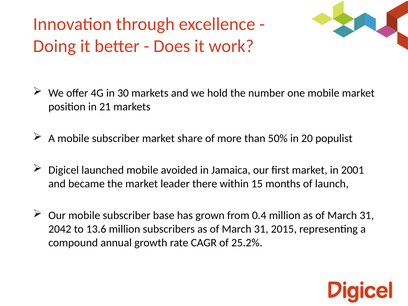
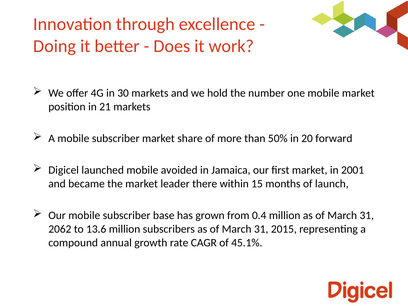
populist: populist -> forward
2042: 2042 -> 2062
25.2%: 25.2% -> 45.1%
